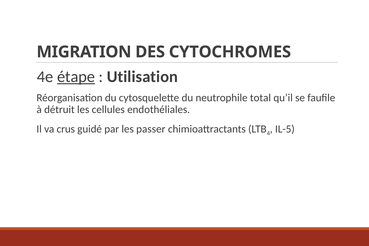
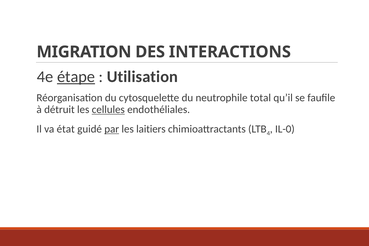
CYTOCHROMES: CYTOCHROMES -> INTERACTIONS
cellules underline: none -> present
crus: crus -> état
par underline: none -> present
passer: passer -> laitiers
IL-5: IL-5 -> IL-0
